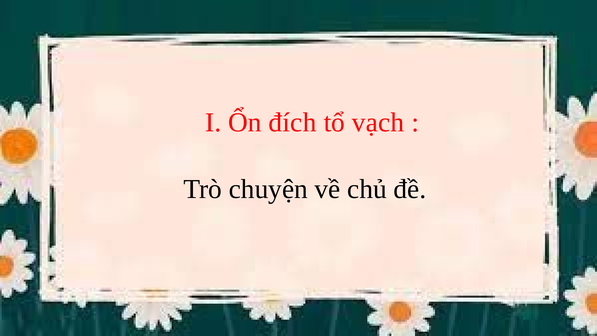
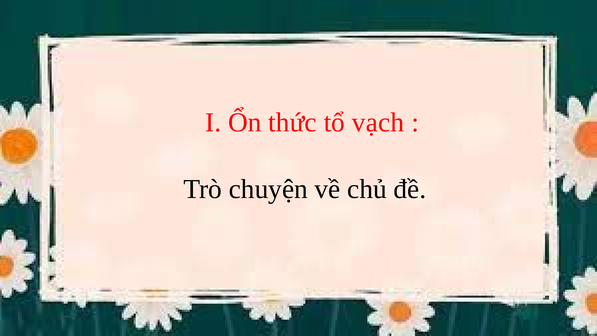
đích: đích -> thức
